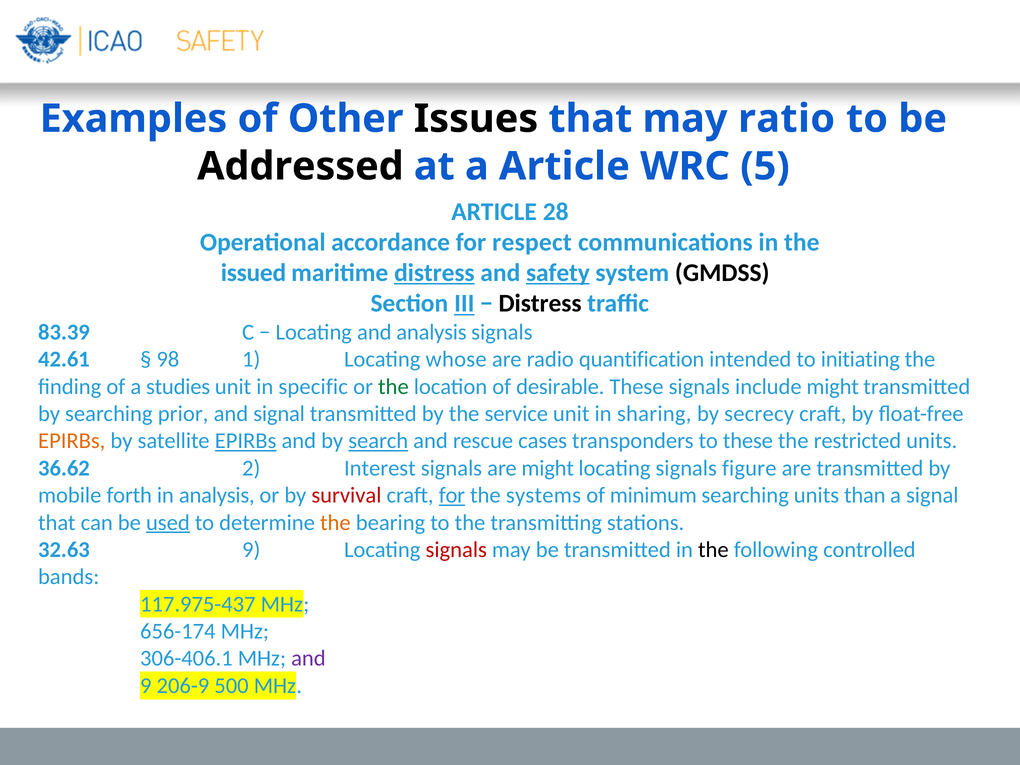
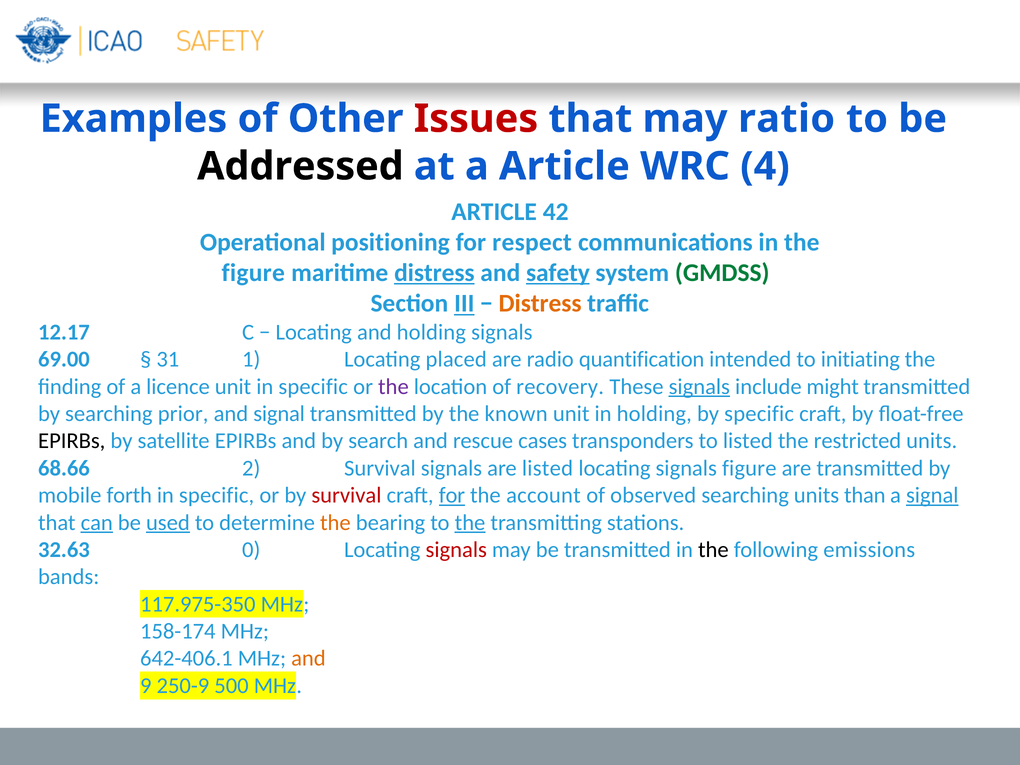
Issues colour: black -> red
5: 5 -> 4
28: 28 -> 42
accordance: accordance -> positioning
issued at (253, 273): issued -> figure
GMDSS colour: black -> green
Distress at (540, 304) colour: black -> orange
83.39: 83.39 -> 12.17
and analysis: analysis -> holding
42.61: 42.61 -> 69.00
98: 98 -> 31
whose: whose -> placed
studies: studies -> licence
the at (393, 387) colour: green -> purple
desirable: desirable -> recovery
signals at (699, 387) underline: none -> present
service: service -> known
in sharing: sharing -> holding
by secrecy: secrecy -> specific
EPIRBs at (72, 441) colour: orange -> black
EPIRBs at (246, 441) underline: present -> none
search underline: present -> none
to these: these -> listed
36.62: 36.62 -> 68.66
2 Interest: Interest -> Survival
are might: might -> listed
analysis at (217, 495): analysis -> specific
systems: systems -> account
minimum: minimum -> observed
signal at (932, 495) underline: none -> present
can underline: none -> present
the at (470, 523) underline: none -> present
32.63 9: 9 -> 0
controlled: controlled -> emissions
117.975-437: 117.975-437 -> 117.975-350
656-174: 656-174 -> 158-174
306-406.1: 306-406.1 -> 642-406.1
and at (308, 658) colour: purple -> orange
206-9: 206-9 -> 250-9
